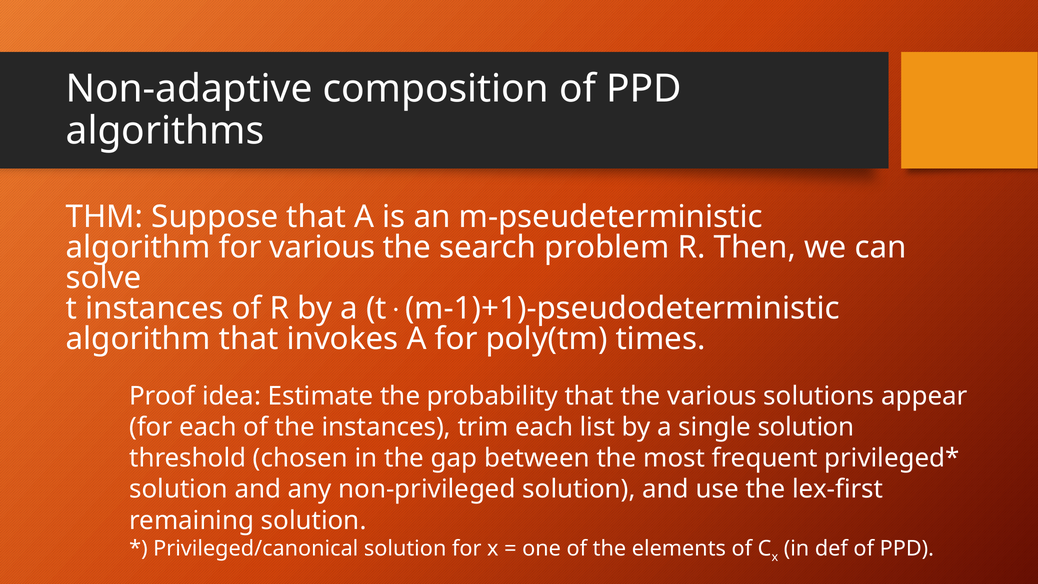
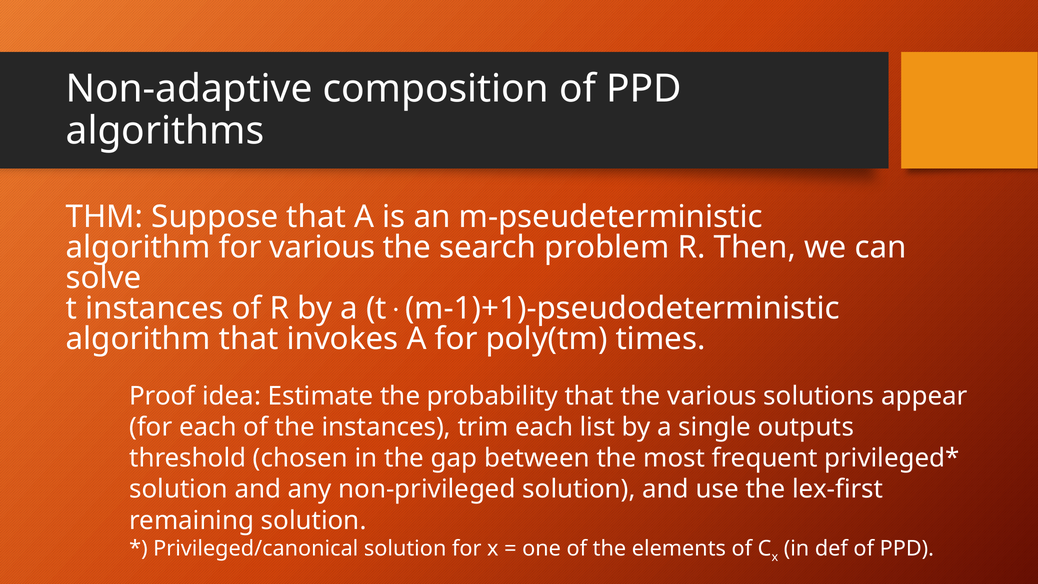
single solution: solution -> outputs
